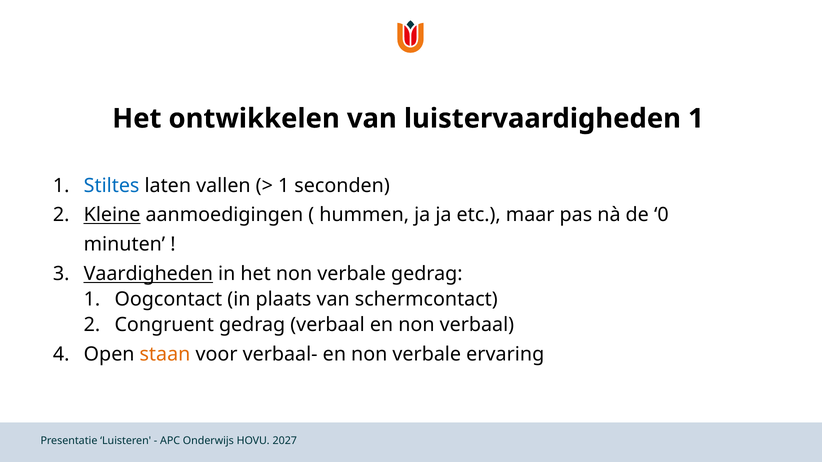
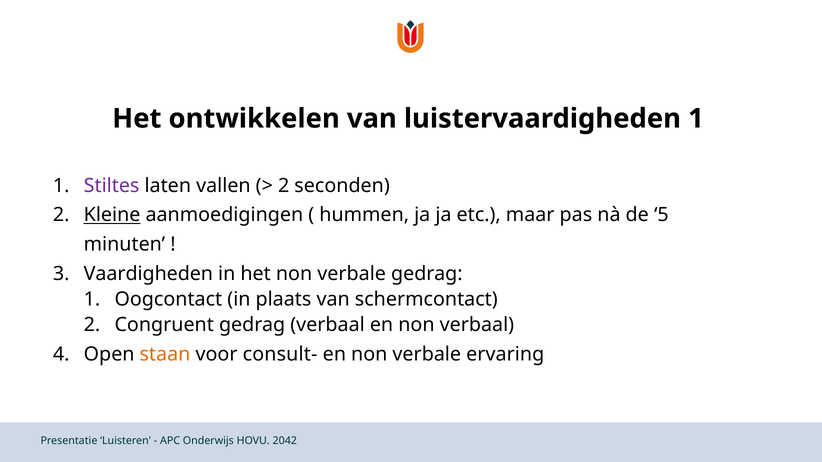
Stiltes colour: blue -> purple
1 at (284, 186): 1 -> 2
0: 0 -> 5
Vaardigheden underline: present -> none
verbaal-: verbaal- -> consult-
2027: 2027 -> 2042
